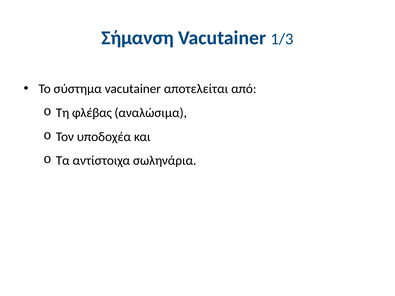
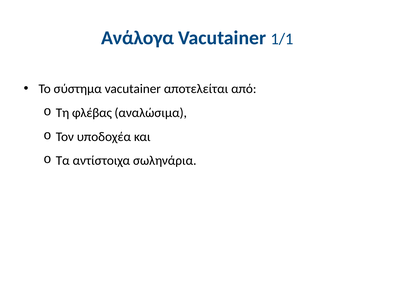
Σήμανση: Σήμανση -> Ανάλογα
1/3: 1/3 -> 1/1
